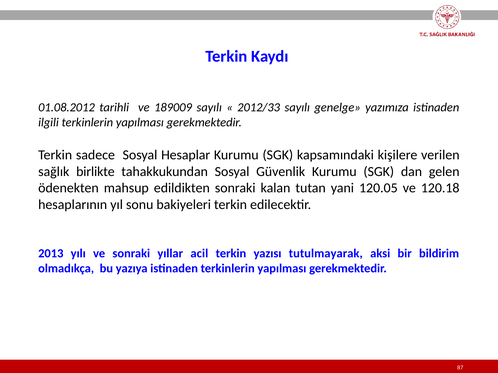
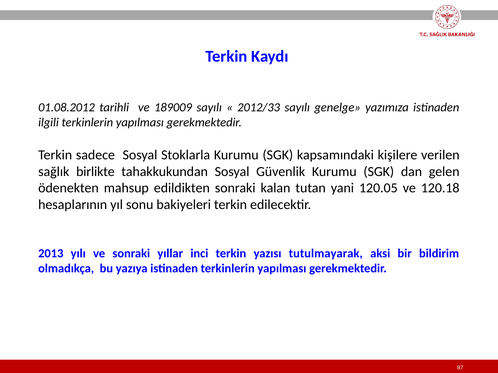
Hesaplar: Hesaplar -> Stoklarla
acil: acil -> inci
